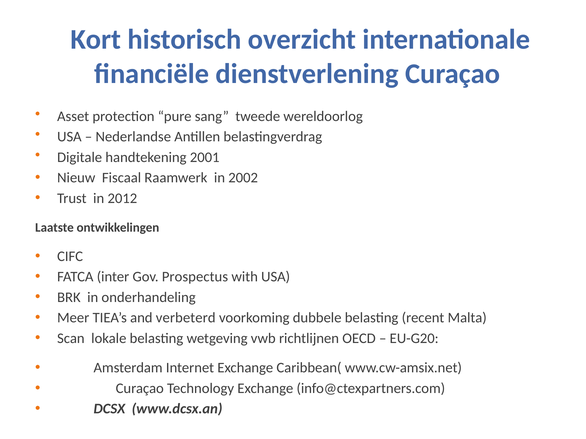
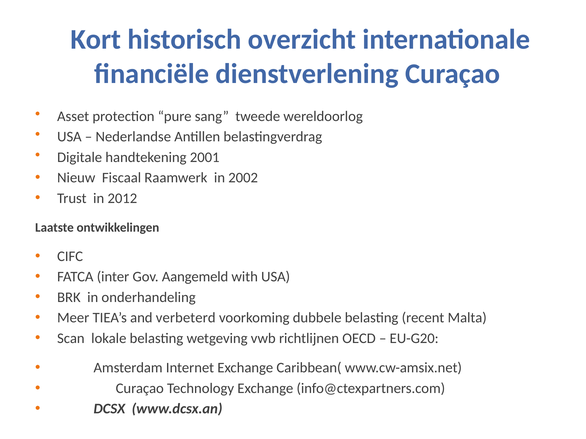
Prospectus: Prospectus -> Aangemeld
